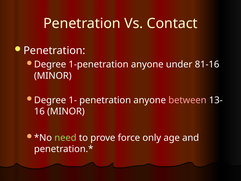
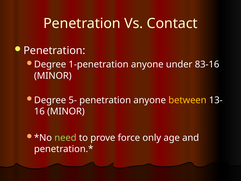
81-16: 81-16 -> 83-16
1-: 1- -> 5-
between colour: pink -> yellow
